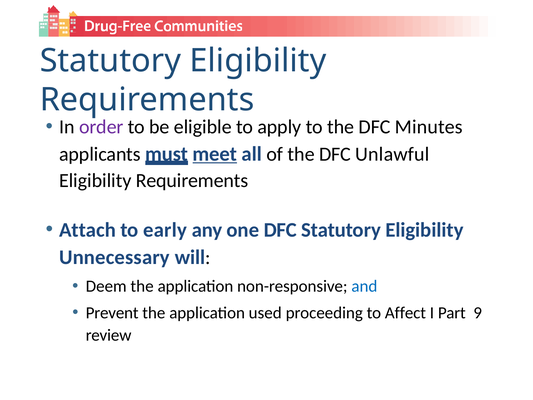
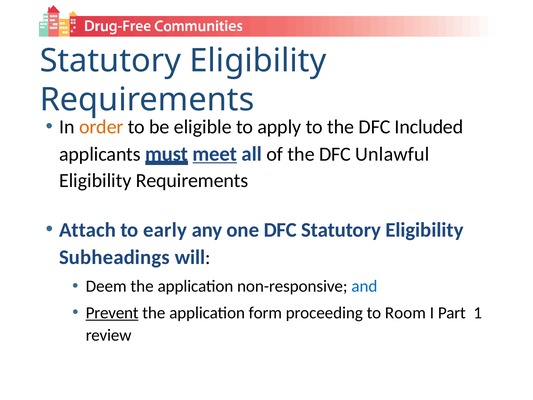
order colour: purple -> orange
Minutes: Minutes -> Included
Unnecessary: Unnecessary -> Subheadings
Prevent underline: none -> present
used: used -> form
Affect: Affect -> Room
9: 9 -> 1
